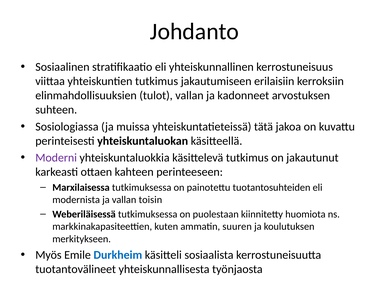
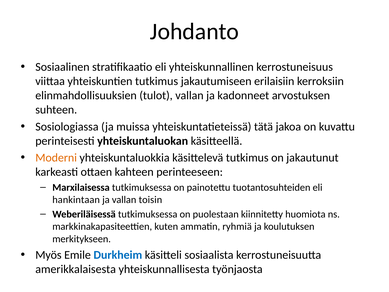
Moderni colour: purple -> orange
modernista: modernista -> hankintaan
suuren: suuren -> ryhmiä
tuotantovälineet: tuotantovälineet -> amerikkalaisesta
